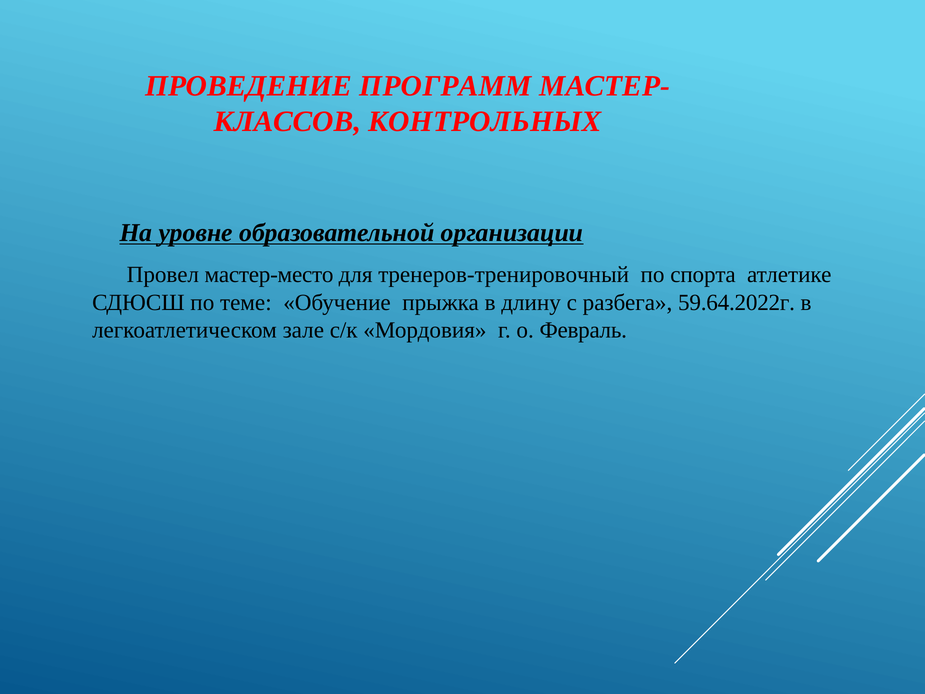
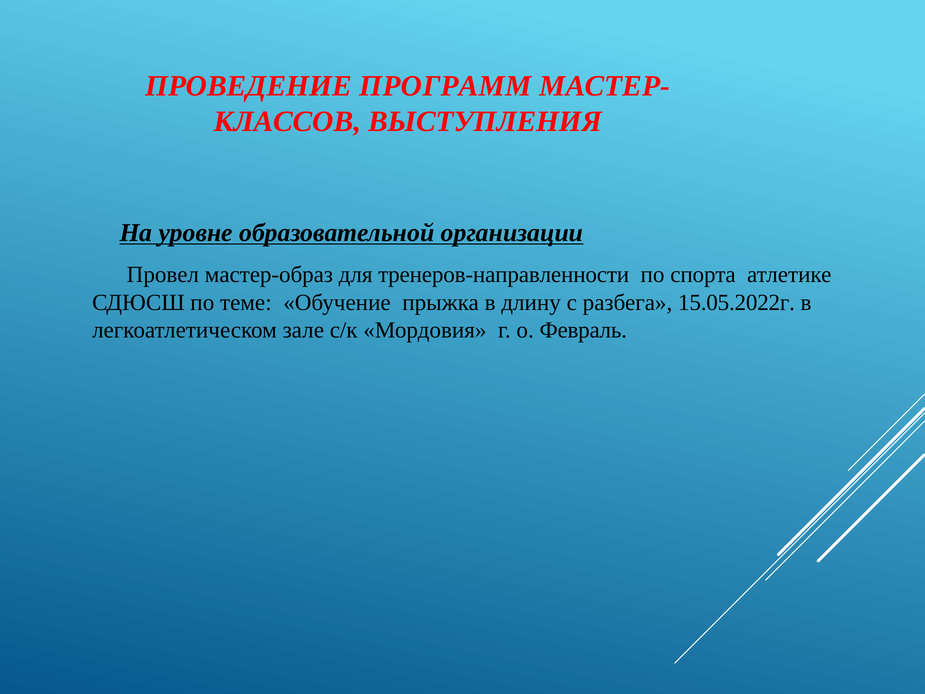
КОНТРОЛЬНЫХ: КОНТРОЛЬНЫХ -> ВЫСТУПЛЕНИЯ
мастер-место: мастер-место -> мастер-образ
тренеров-тренировочный: тренеров-тренировочный -> тренеров-направленности
59.64.2022г: 59.64.2022г -> 15.05.2022г
